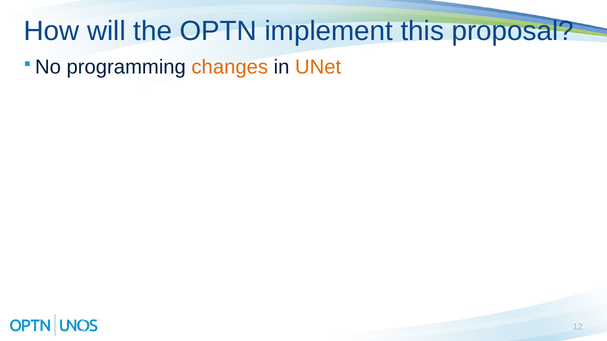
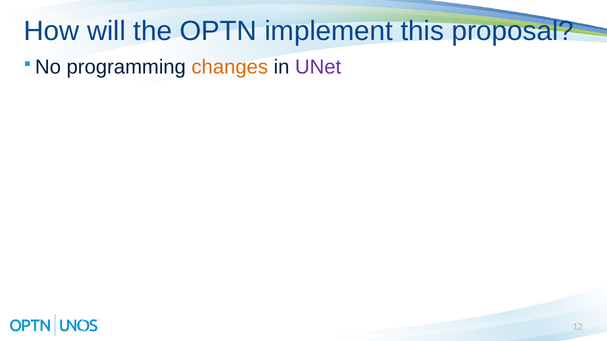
UNet colour: orange -> purple
